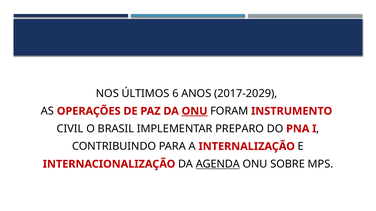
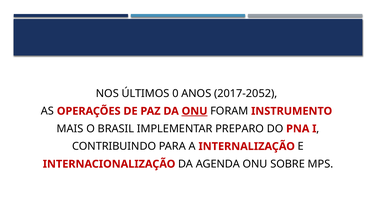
6: 6 -> 0
2017-2029: 2017-2029 -> 2017-2052
CIVIL: CIVIL -> MAIS
AGENDA underline: present -> none
